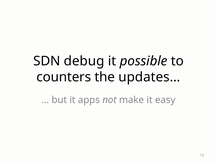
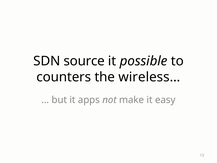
debug: debug -> source
updates…: updates… -> wireless…
